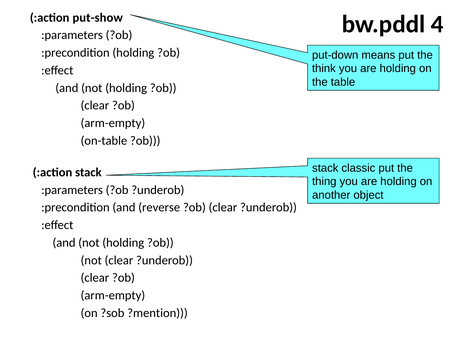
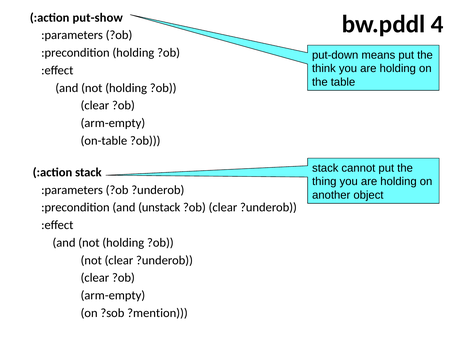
classic: classic -> cannot
reverse: reverse -> unstack
